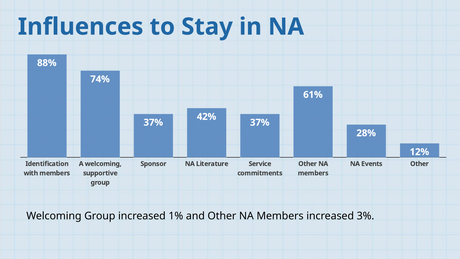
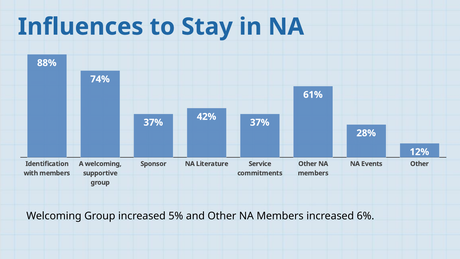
1%: 1% -> 5%
3%: 3% -> 6%
